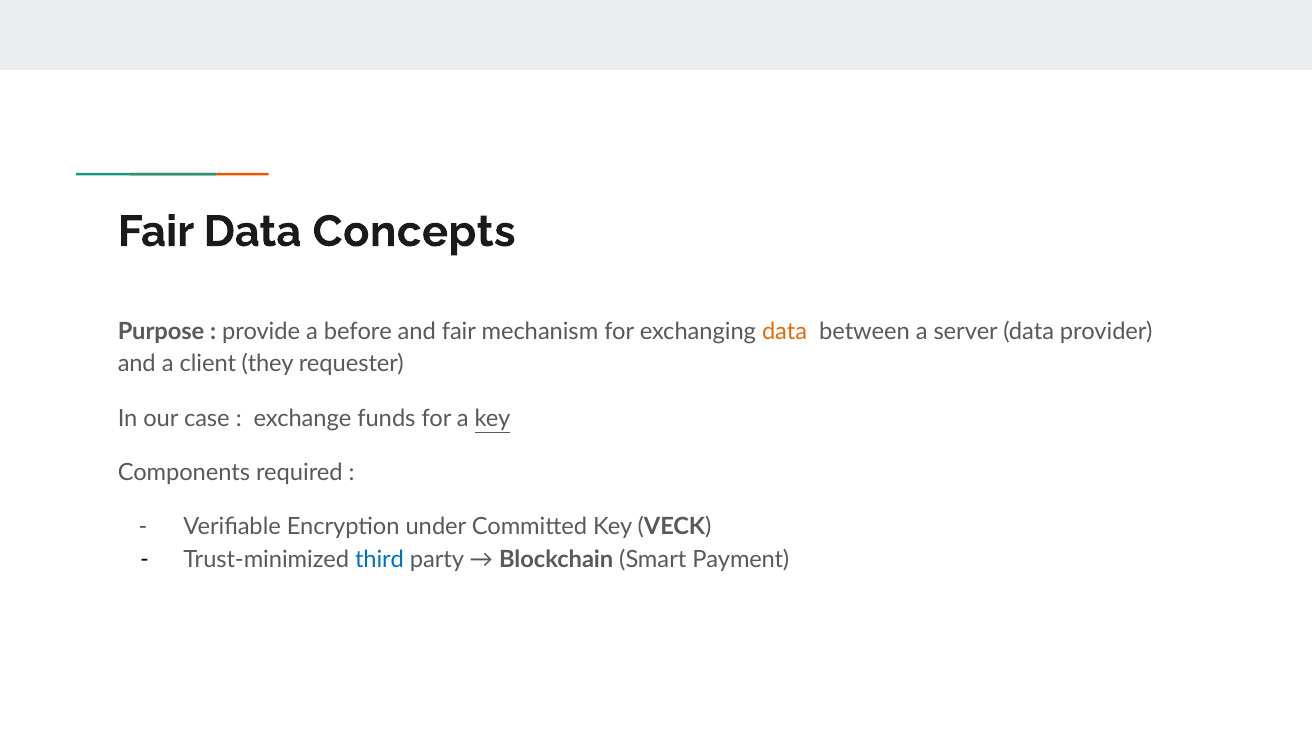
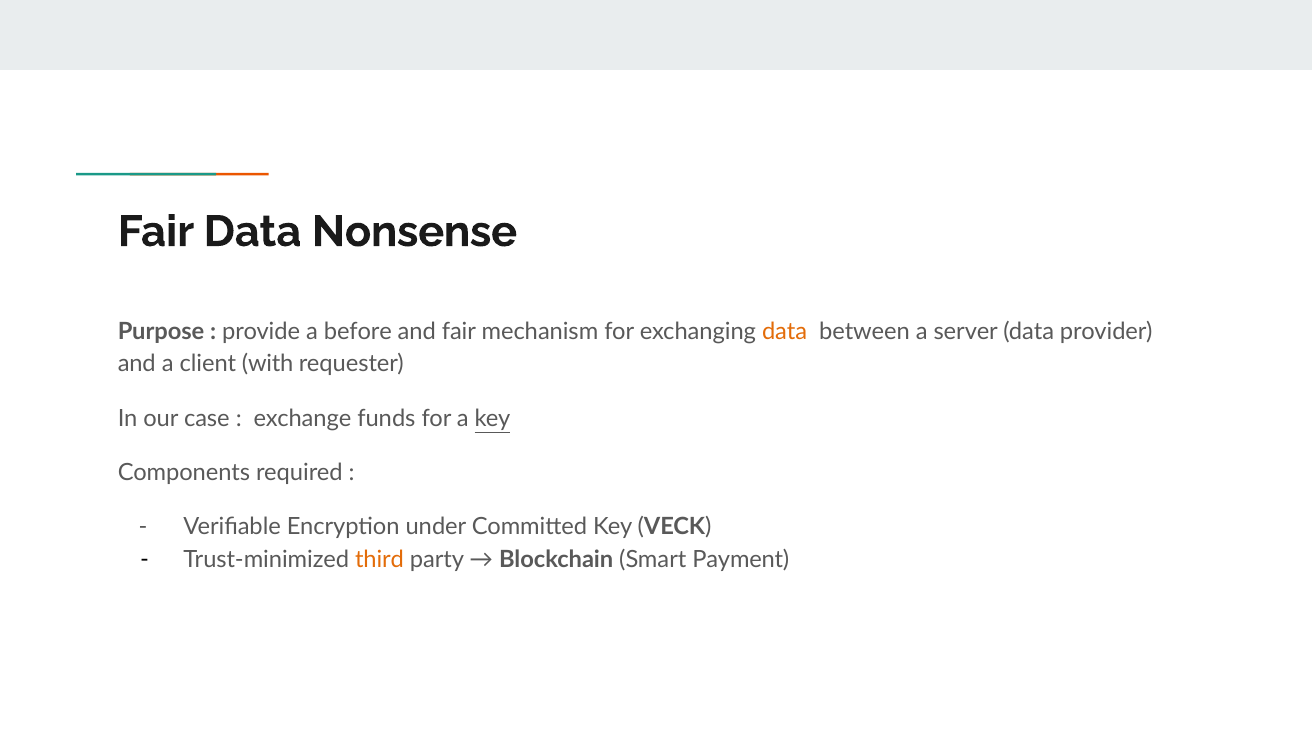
Concepts: Concepts -> Nonsense
they: they -> with
third colour: blue -> orange
